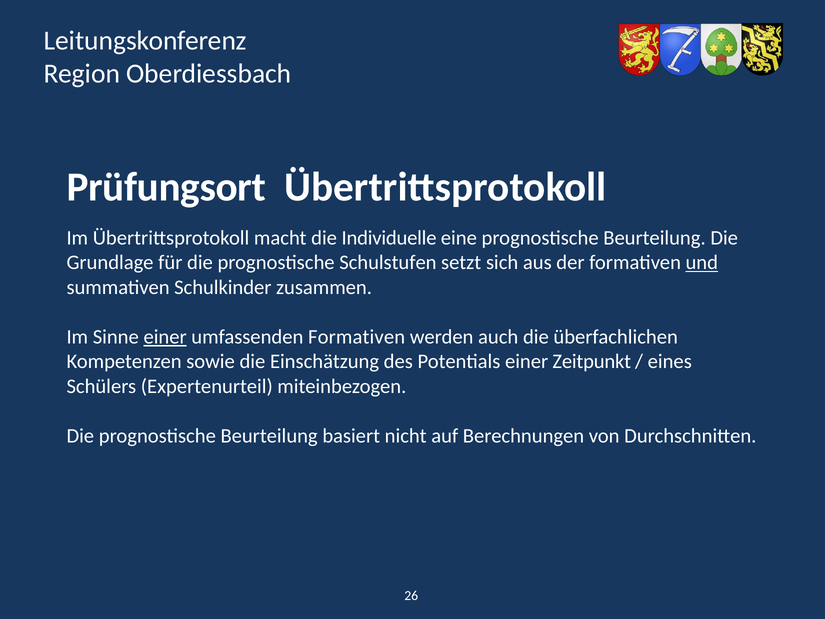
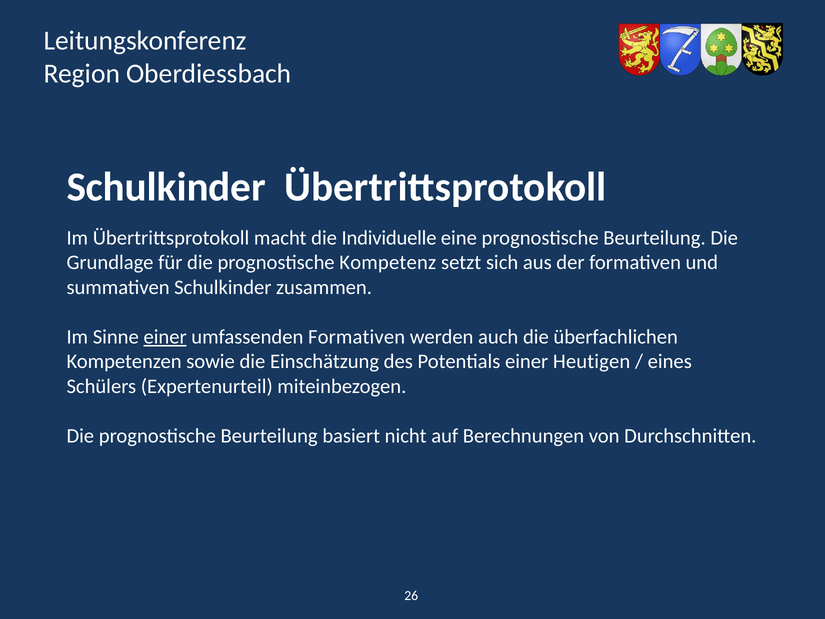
Prüfungsort at (166, 187): Prüfungsort -> Schulkinder
Schulstufen: Schulstufen -> Kompetenz
und underline: present -> none
Zeitpunkt: Zeitpunkt -> Heutigen
